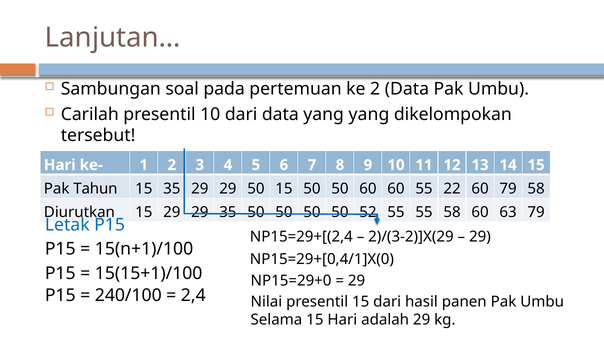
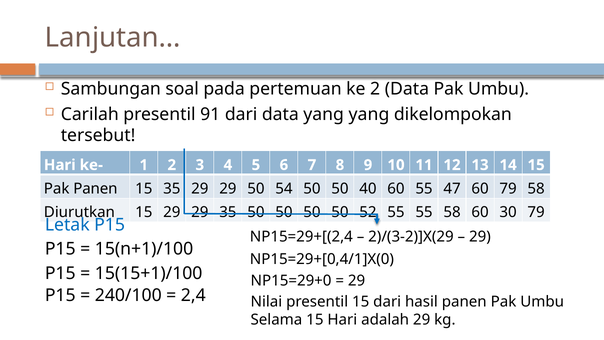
presentil 10: 10 -> 91
Pak Tahun: Tahun -> Panen
50 15: 15 -> 54
50 60: 60 -> 40
22: 22 -> 47
63: 63 -> 30
